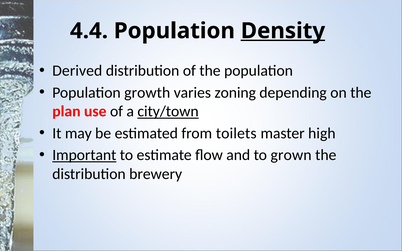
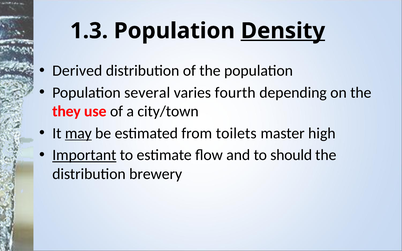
4.4: 4.4 -> 1.3
growth: growth -> several
zoning: zoning -> fourth
plan: plan -> they
city/town underline: present -> none
may underline: none -> present
grown: grown -> should
